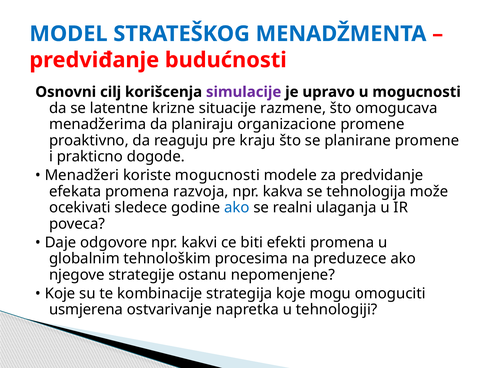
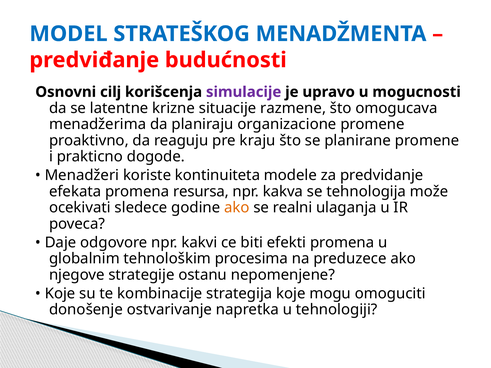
koriste mogucnosti: mogucnosti -> kontinuiteta
razvoja: razvoja -> resursa
ako at (237, 208) colour: blue -> orange
usmjerena: usmjerena -> donošenje
